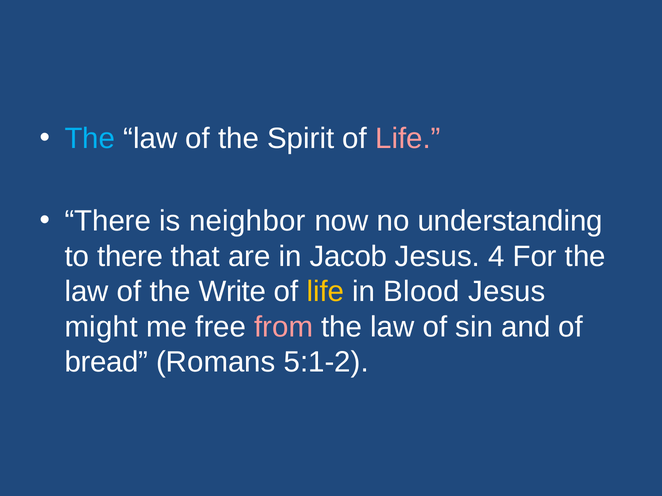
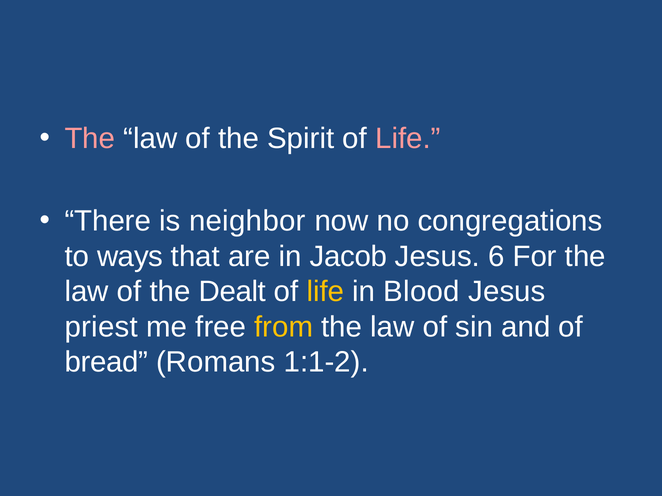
The at (90, 139) colour: light blue -> pink
understanding: understanding -> congregations
to there: there -> ways
4: 4 -> 6
Write: Write -> Dealt
might: might -> priest
from colour: pink -> yellow
5:1-2: 5:1-2 -> 1:1-2
